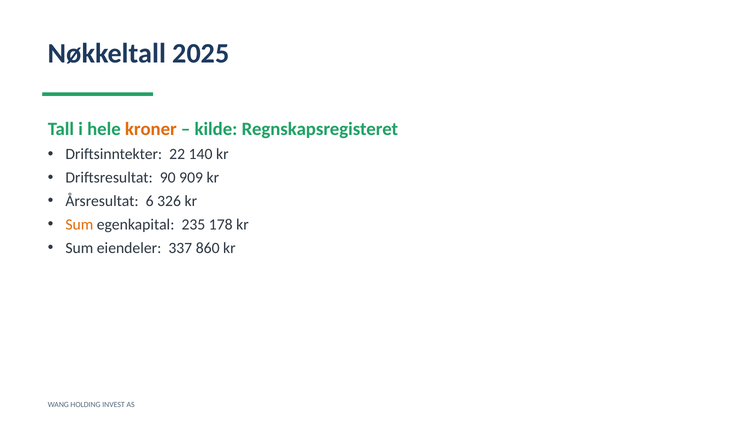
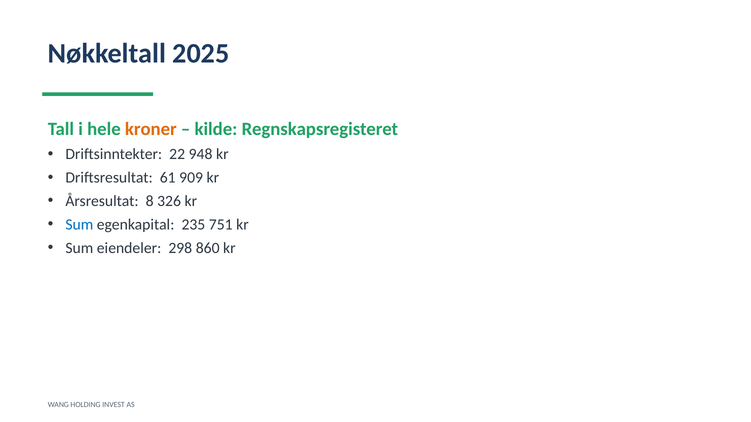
140: 140 -> 948
90: 90 -> 61
6: 6 -> 8
Sum at (79, 225) colour: orange -> blue
178: 178 -> 751
337: 337 -> 298
